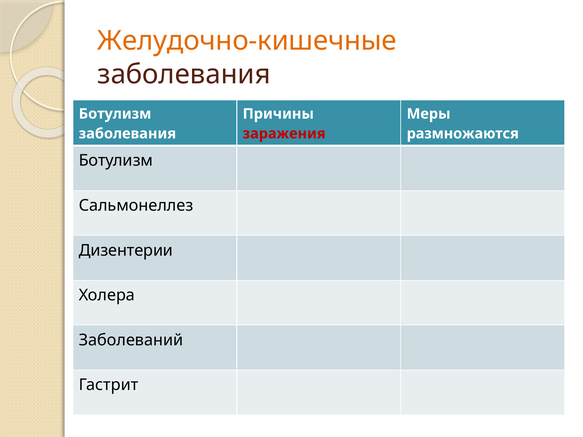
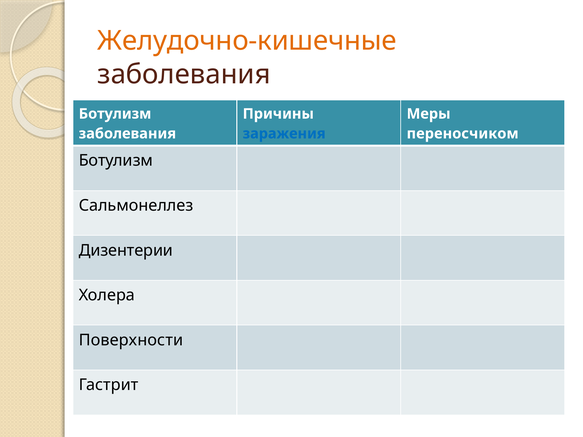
заражения colour: red -> blue
размножаются: размножаются -> переносчиком
Заболеваний: Заболеваний -> Поверхности
